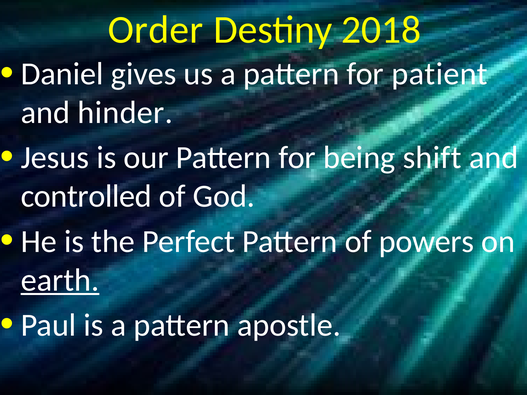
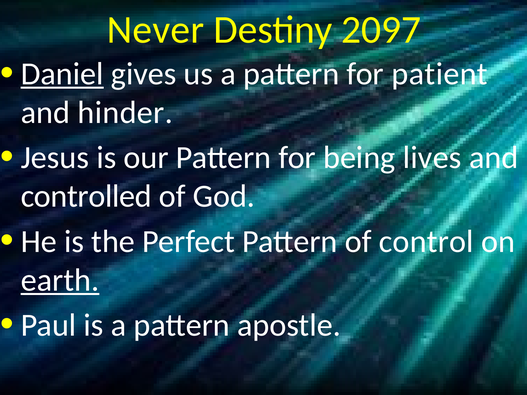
Order: Order -> Never
2018: 2018 -> 2097
Daniel underline: none -> present
shift: shift -> lives
powers: powers -> control
